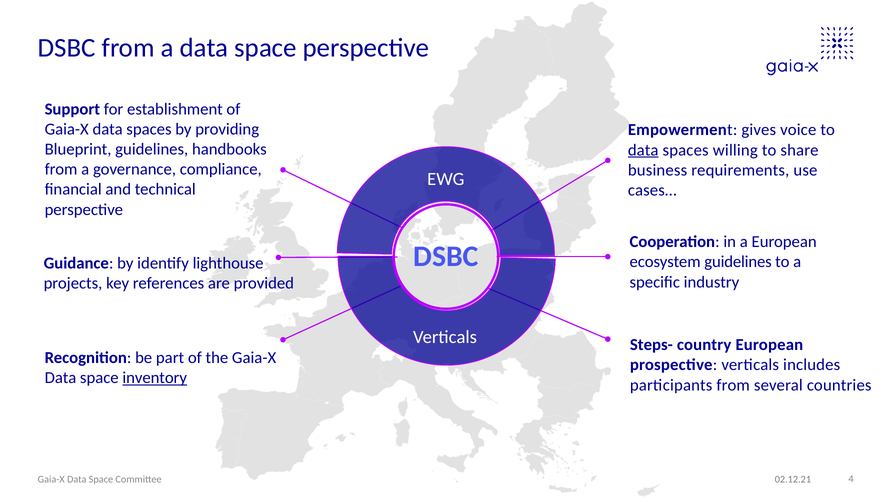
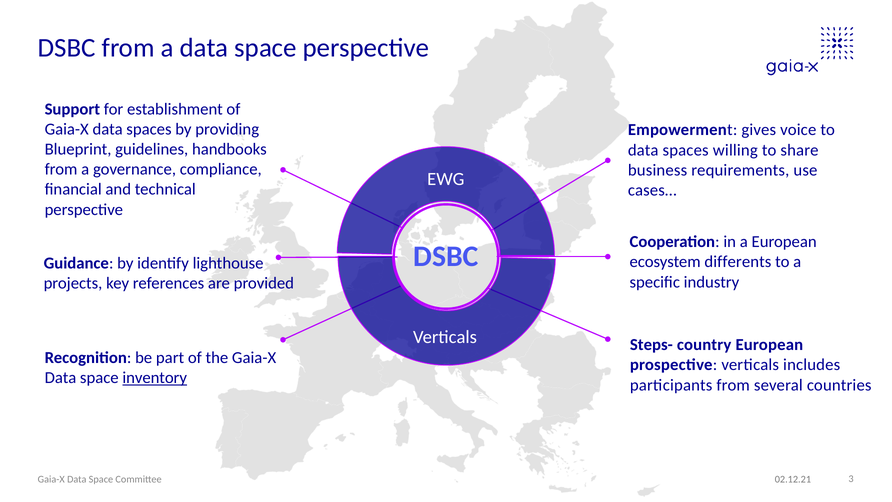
data at (643, 150) underline: present -> none
ecosystem guidelines: guidelines -> differents
4: 4 -> 3
